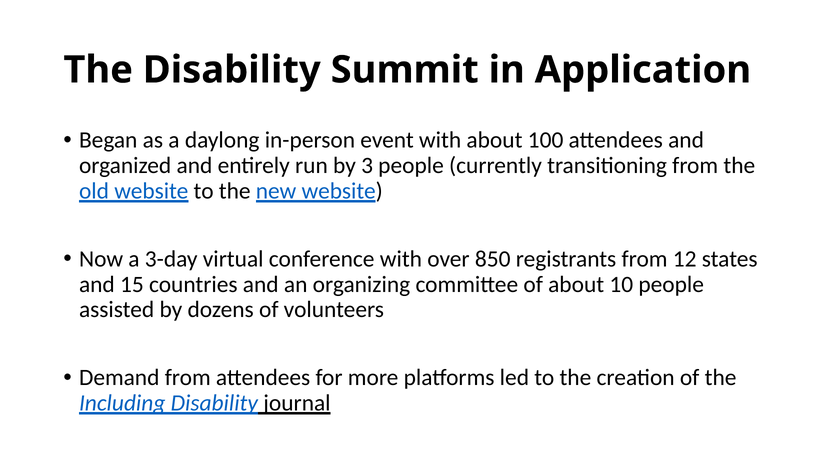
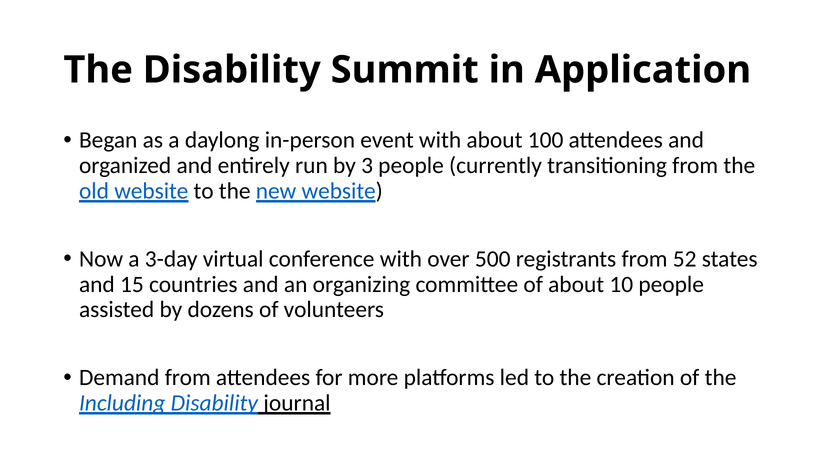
850: 850 -> 500
12: 12 -> 52
